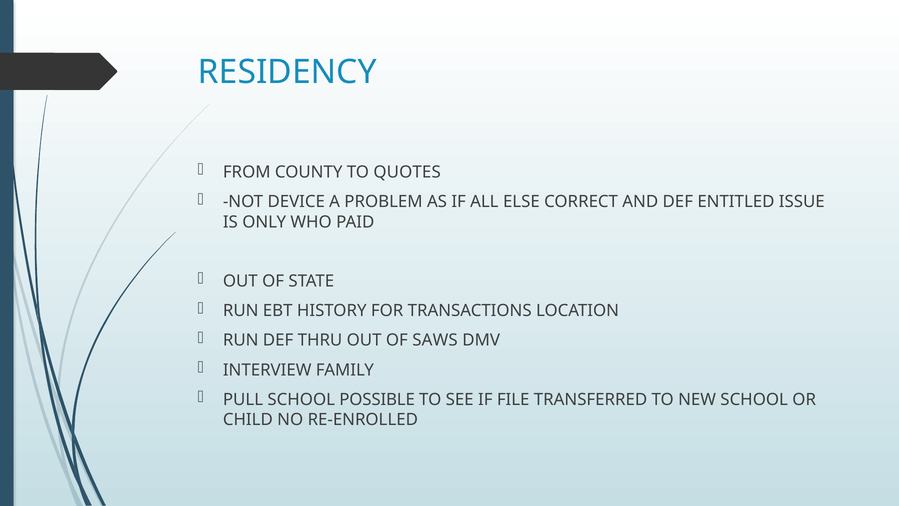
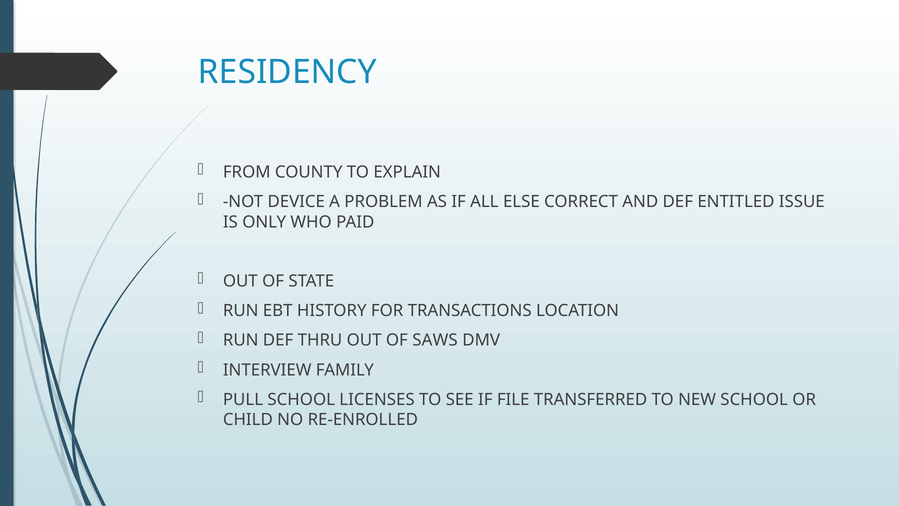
QUOTES: QUOTES -> EXPLAIN
POSSIBLE: POSSIBLE -> LICENSES
